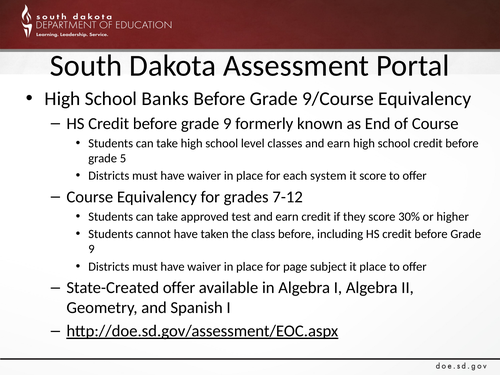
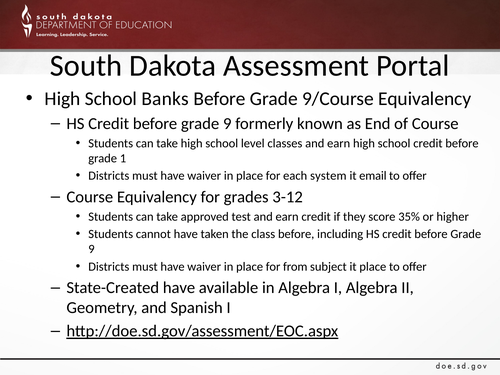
5: 5 -> 1
it score: score -> email
7-12: 7-12 -> 3-12
30%: 30% -> 35%
page: page -> from
State-Created offer: offer -> have
